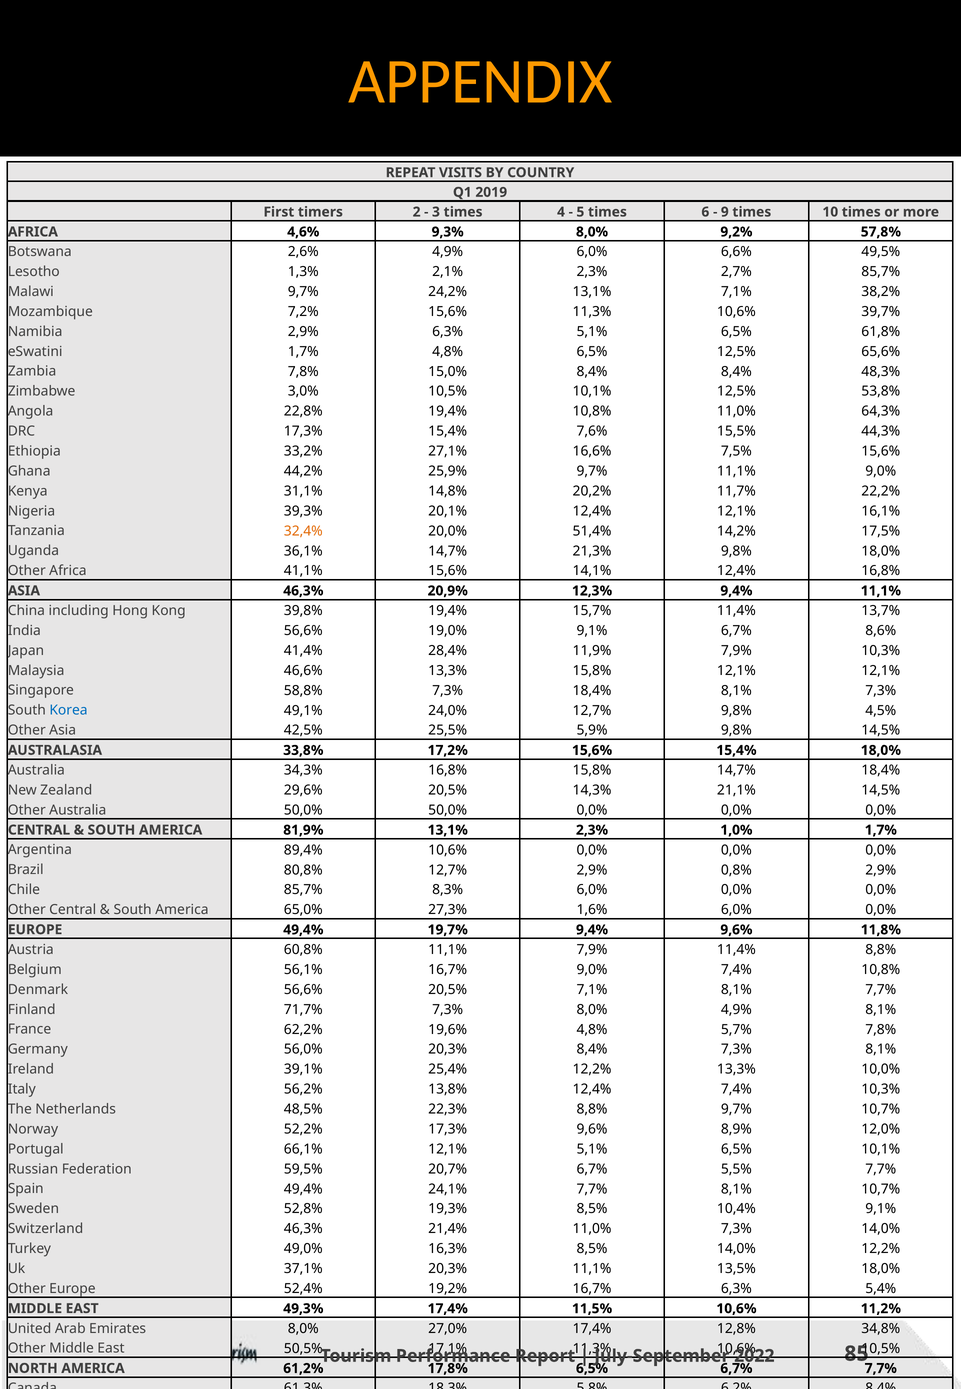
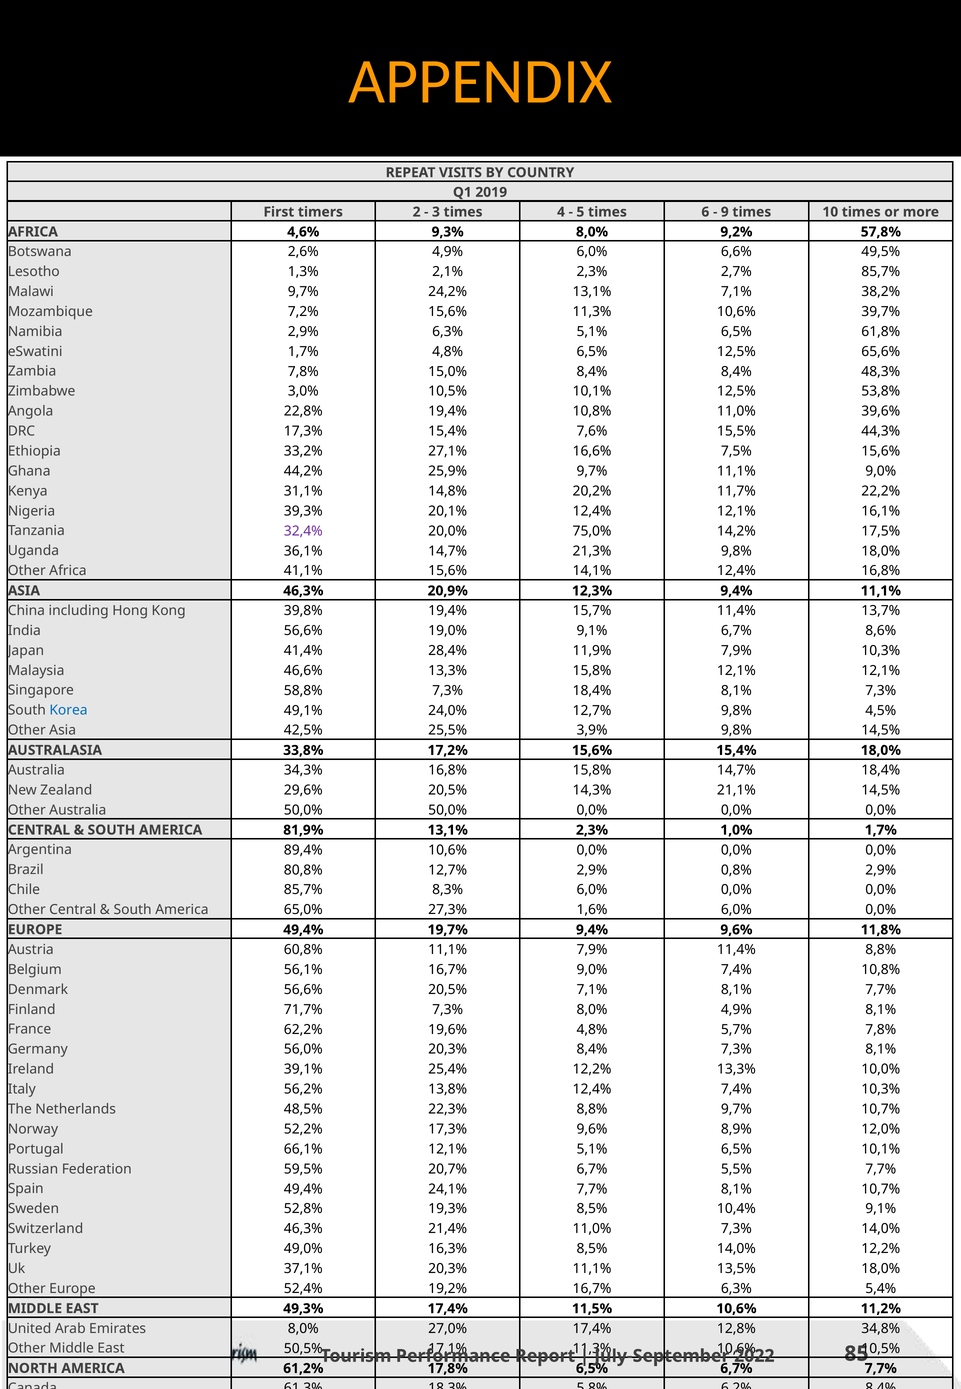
64,3%: 64,3% -> 39,6%
32,4% colour: orange -> purple
51,4%: 51,4% -> 75,0%
5,9%: 5,9% -> 3,9%
